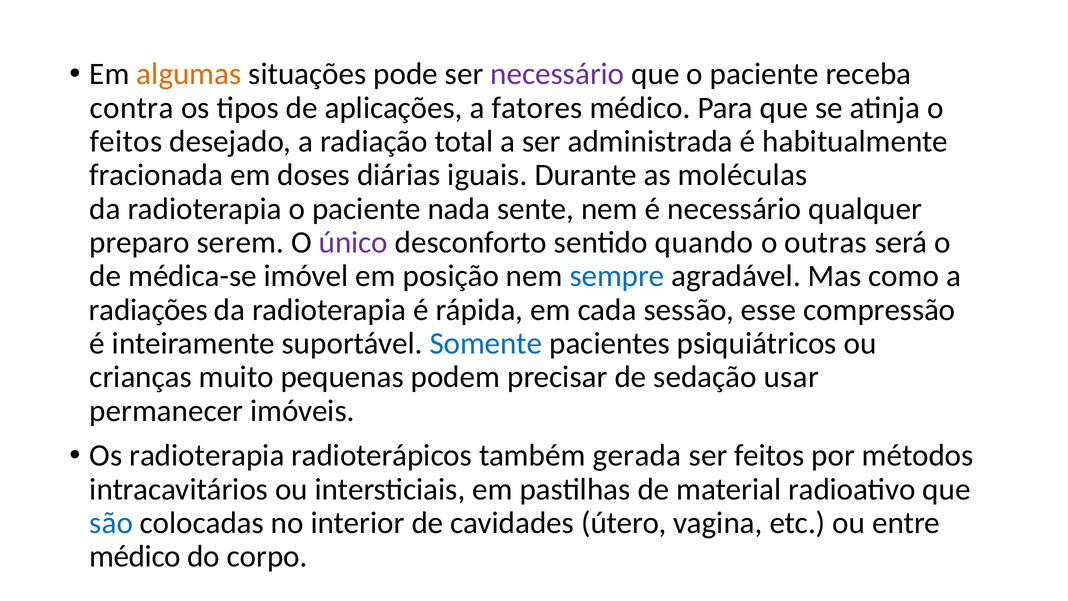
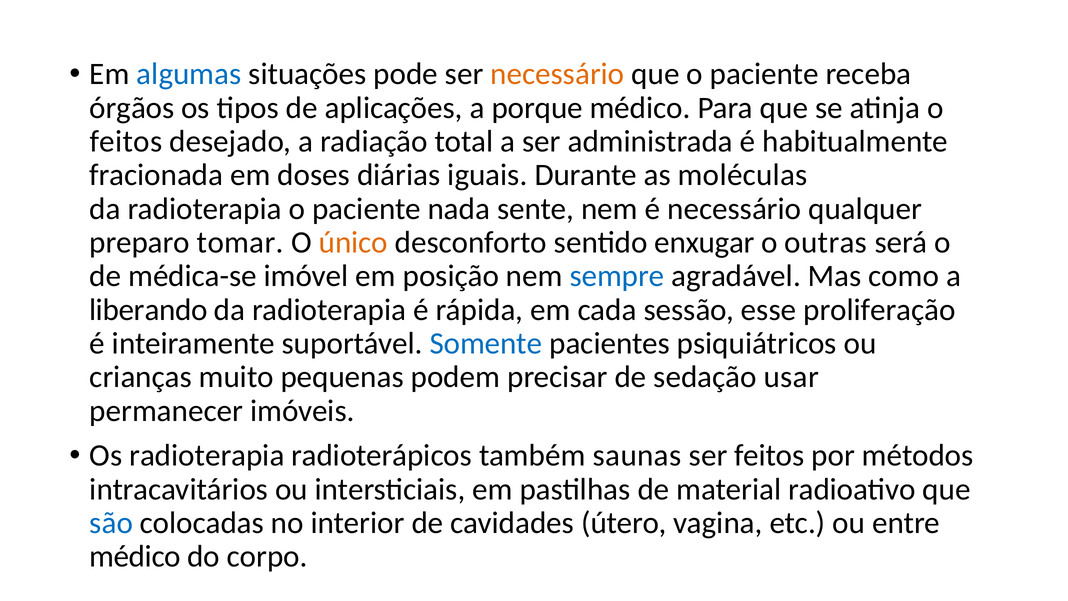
algumas colour: orange -> blue
necessário at (557, 74) colour: purple -> orange
contra: contra -> órgãos
fatores: fatores -> porque
serem: serem -> tomar
único colour: purple -> orange
quando: quando -> enxugar
radiações: radiações -> liberando
compressão: compressão -> proliferação
gerada: gerada -> saunas
